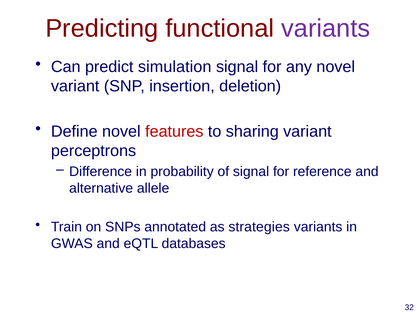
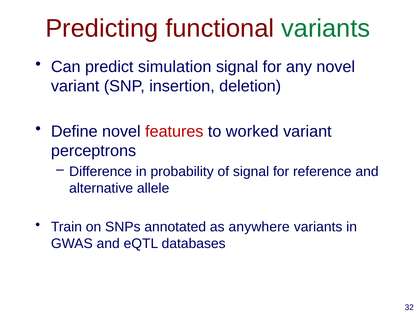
variants at (326, 29) colour: purple -> green
sharing: sharing -> worked
strategies: strategies -> anywhere
